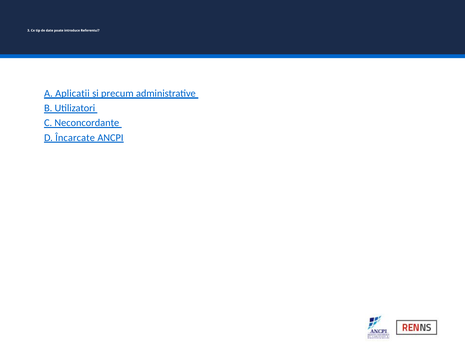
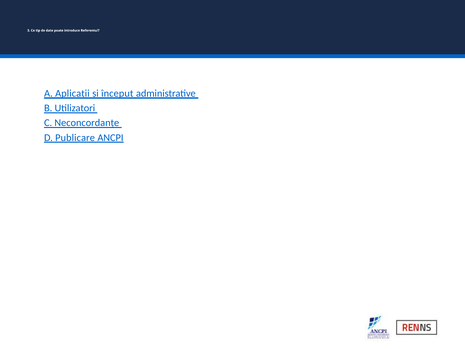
precum: precum -> început
Încarcate: Încarcate -> Publicare
